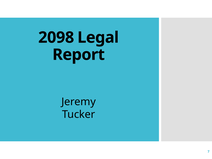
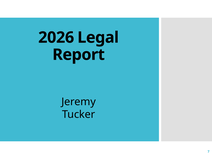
2098: 2098 -> 2026
